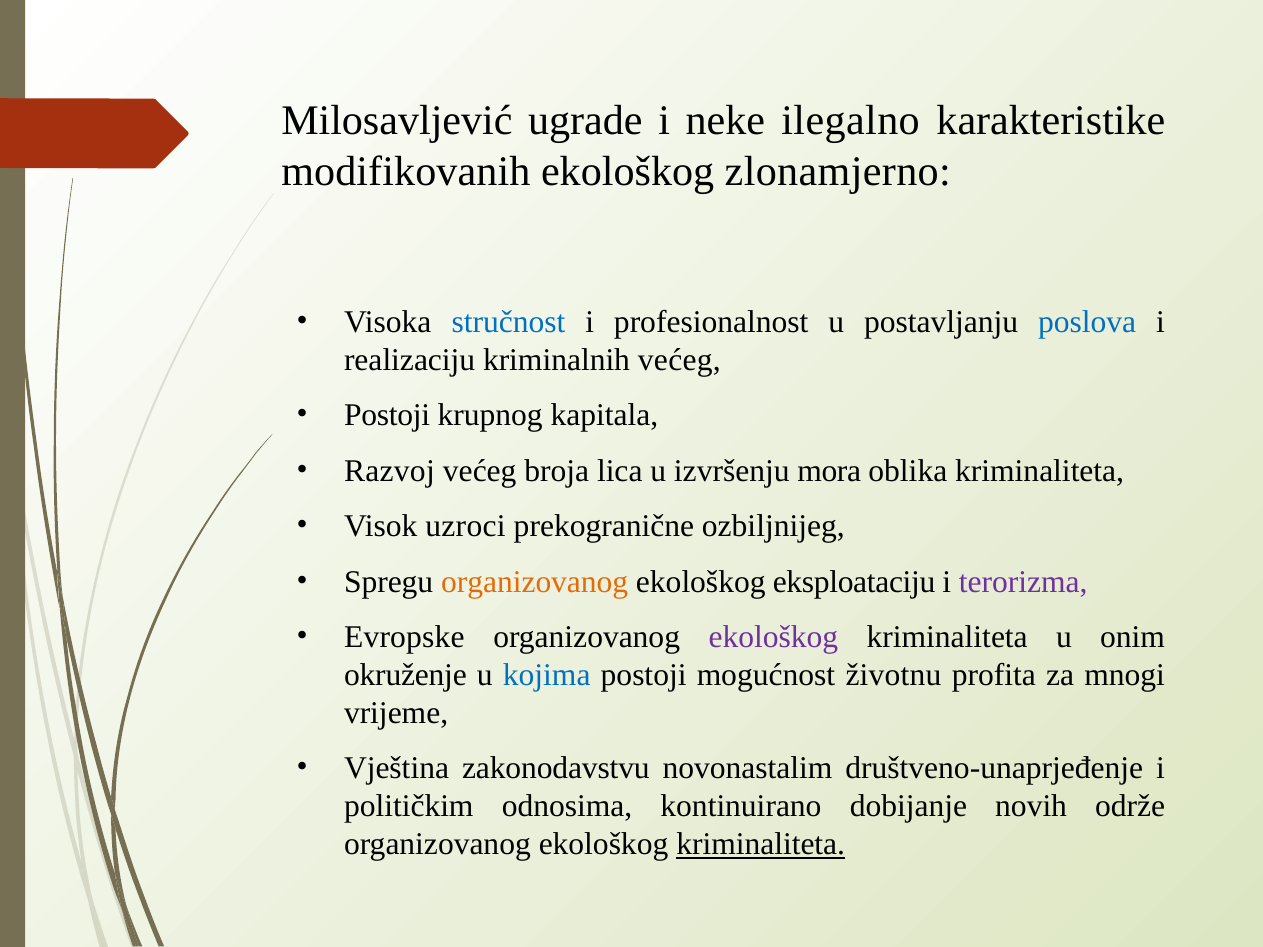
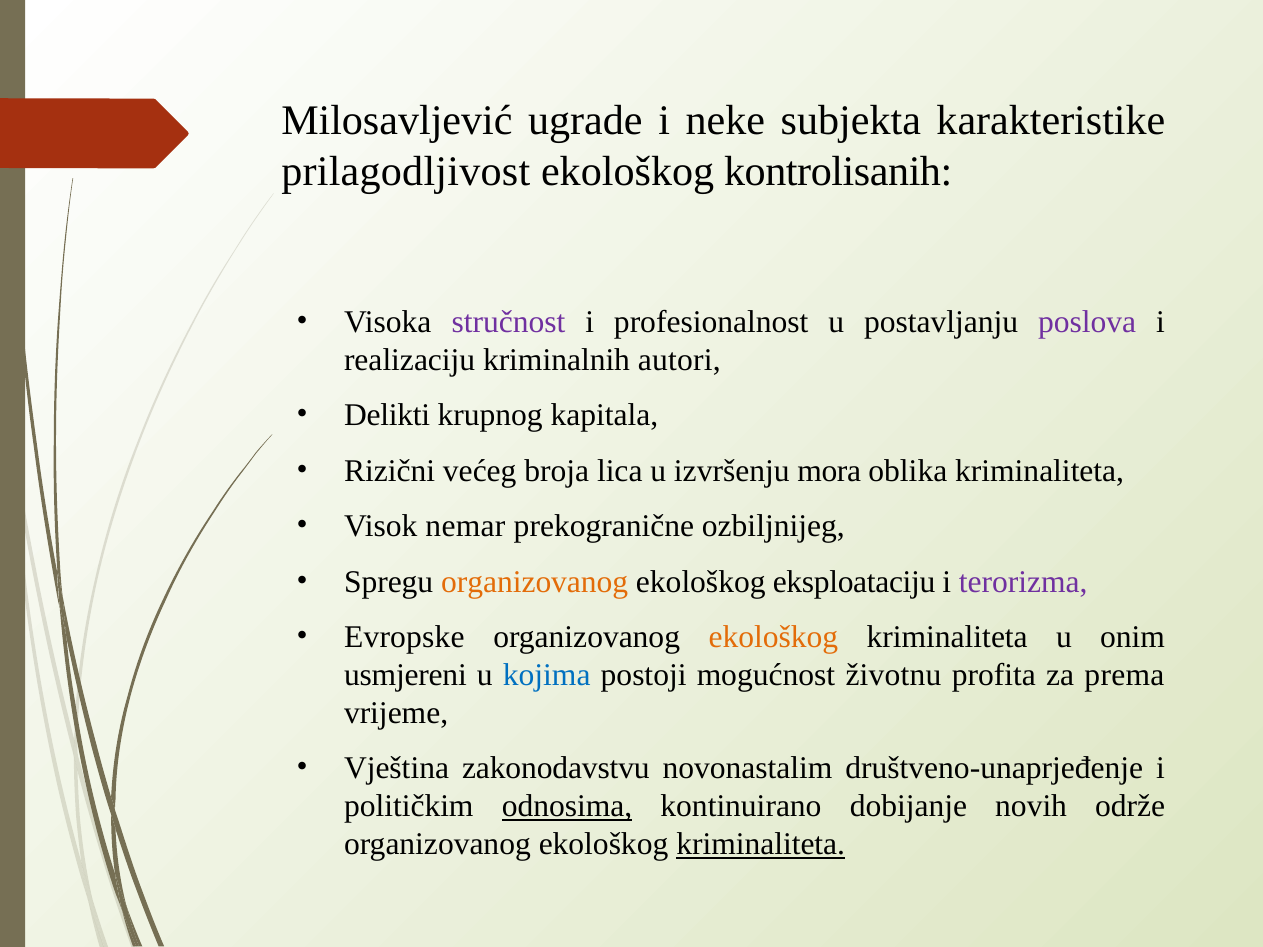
ilegalno: ilegalno -> subjekta
modifikovanih: modifikovanih -> prilagodljivost
zlonamjerno: zlonamjerno -> kontrolisanih
stručnost colour: blue -> purple
poslova colour: blue -> purple
kriminalnih većeg: većeg -> autori
Postoji at (387, 416): Postoji -> Delikti
Razvoj: Razvoj -> Rizični
uzroci: uzroci -> nemar
ekološkog at (773, 637) colour: purple -> orange
okruženje: okruženje -> usmjereni
mnogi: mnogi -> prema
odnosima underline: none -> present
